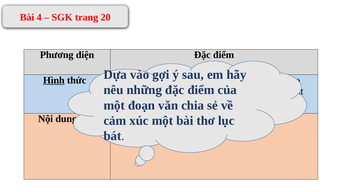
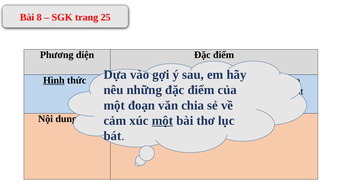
4: 4 -> 8
20: 20 -> 25
một at (162, 121) underline: none -> present
